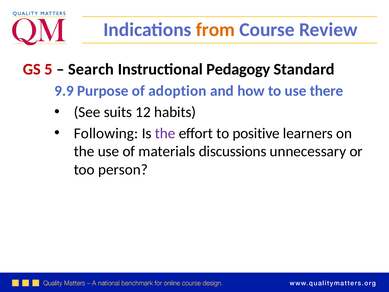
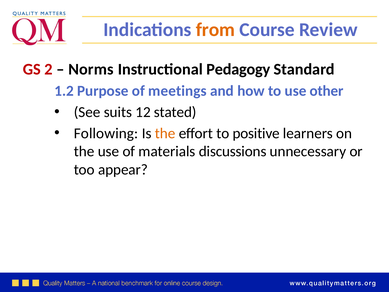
5: 5 -> 2
Search: Search -> Norms
9.9: 9.9 -> 1.2
adoption: adoption -> meetings
there: there -> other
habits: habits -> stated
the at (165, 133) colour: purple -> orange
person: person -> appear
